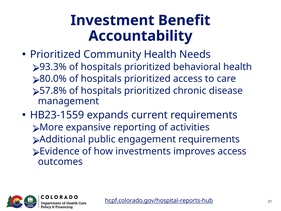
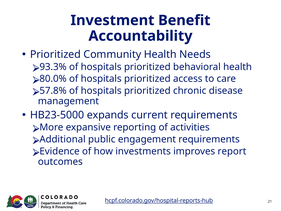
HB23-1559: HB23-1559 -> HB23-5000
improves access: access -> report
